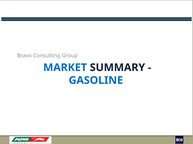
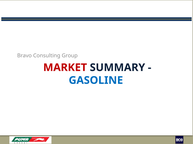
MARKET colour: blue -> red
